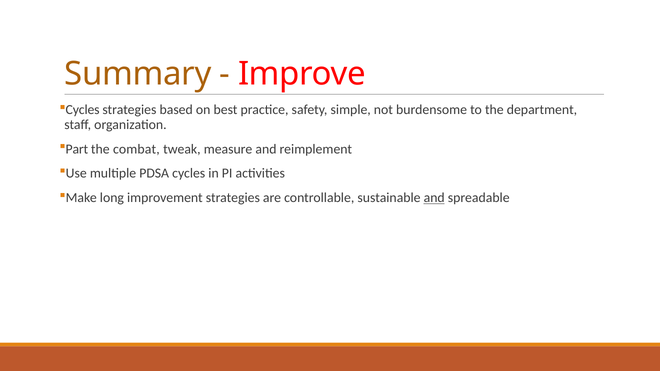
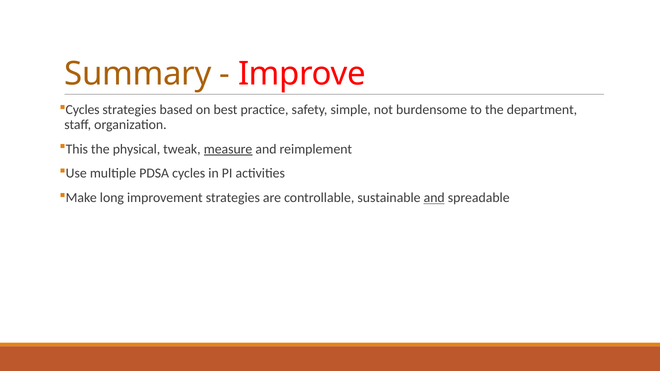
Part: Part -> This
combat: combat -> physical
measure underline: none -> present
